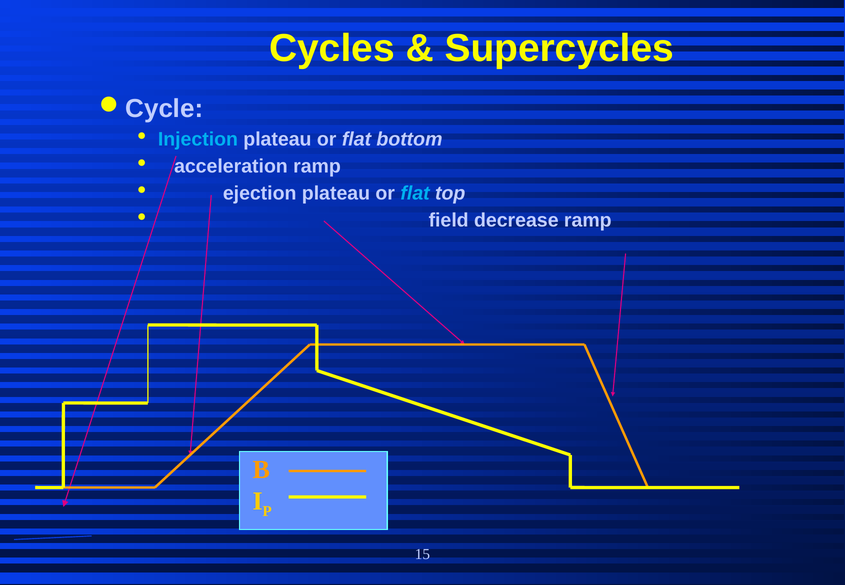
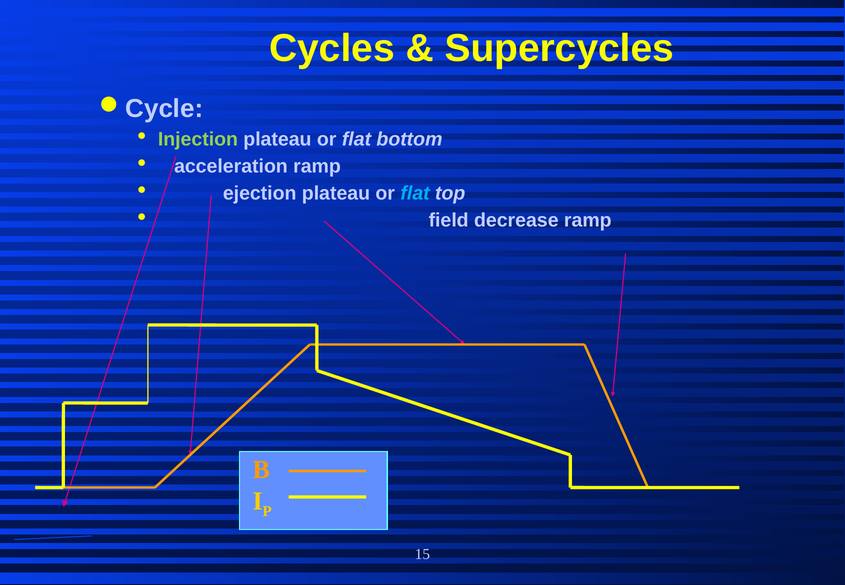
Injection colour: light blue -> light green
